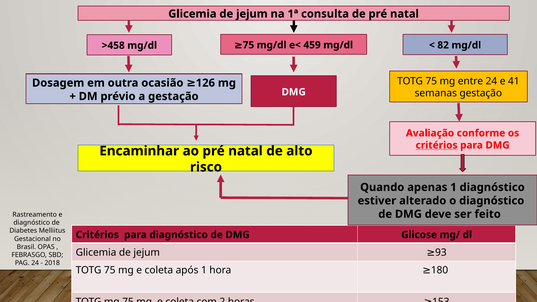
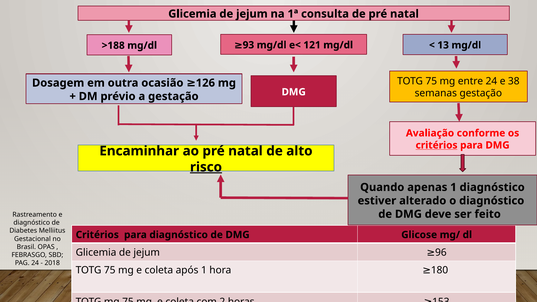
>458: >458 -> >188
75 at (248, 45): 75 -> 93
459: 459 -> 121
82: 82 -> 13
41: 41 -> 38
risco underline: none -> present
93: 93 -> 96
